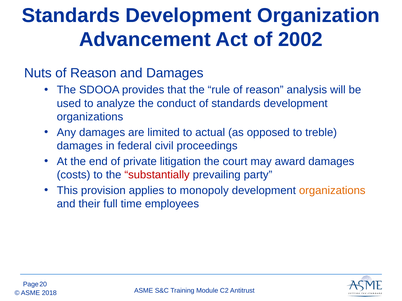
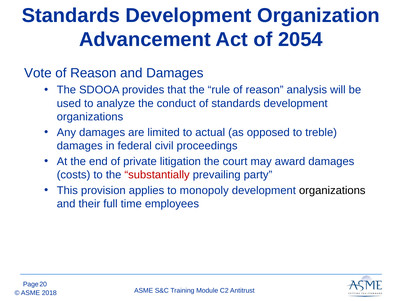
2002: 2002 -> 2054
Nuts: Nuts -> Vote
organizations at (332, 191) colour: orange -> black
